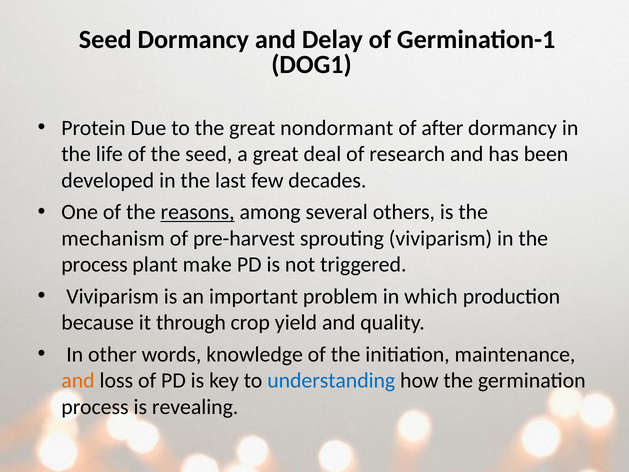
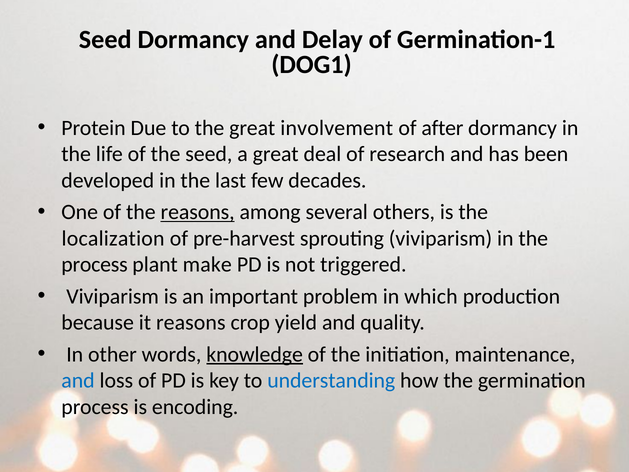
nondormant: nondormant -> involvement
mechanism: mechanism -> localization
it through: through -> reasons
knowledge underline: none -> present
and at (78, 380) colour: orange -> blue
revealing: revealing -> encoding
